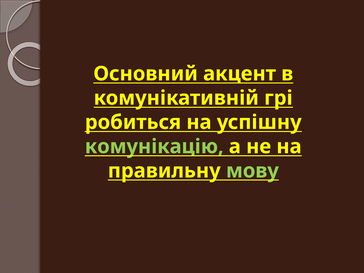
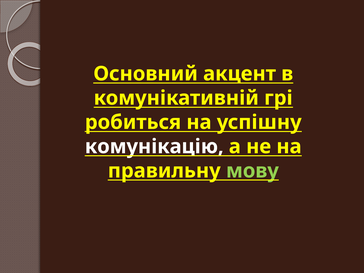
комунікацію colour: light green -> white
